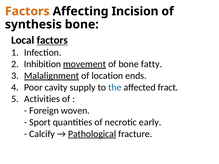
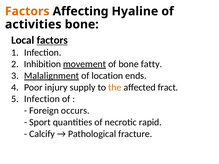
Incision: Incision -> Hyaline
synthesis: synthesis -> activities
cavity: cavity -> injury
the colour: blue -> orange
Activities at (42, 99): Activities -> Infection
woven: woven -> occurs
early: early -> rapid
Pathological underline: present -> none
